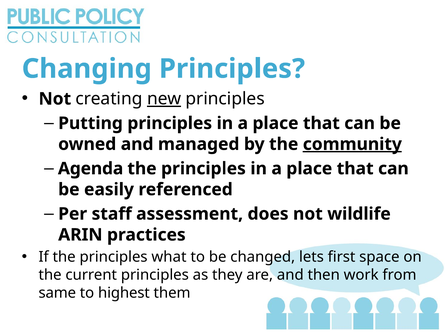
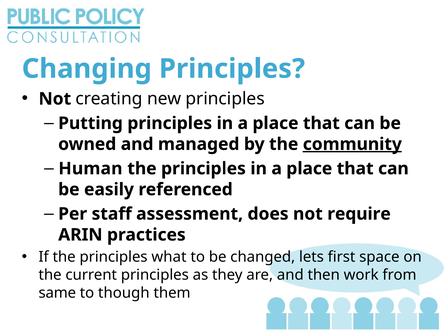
new underline: present -> none
Agenda: Agenda -> Human
wildlife: wildlife -> require
highest: highest -> though
